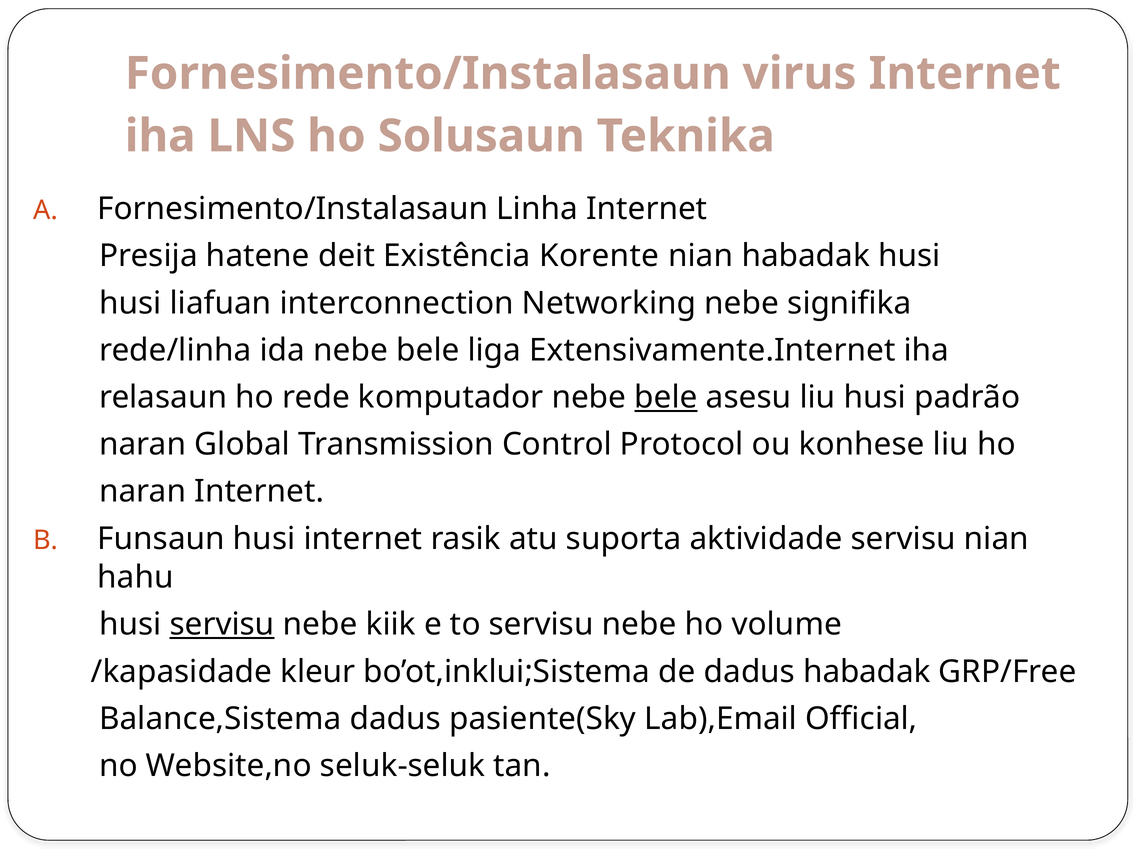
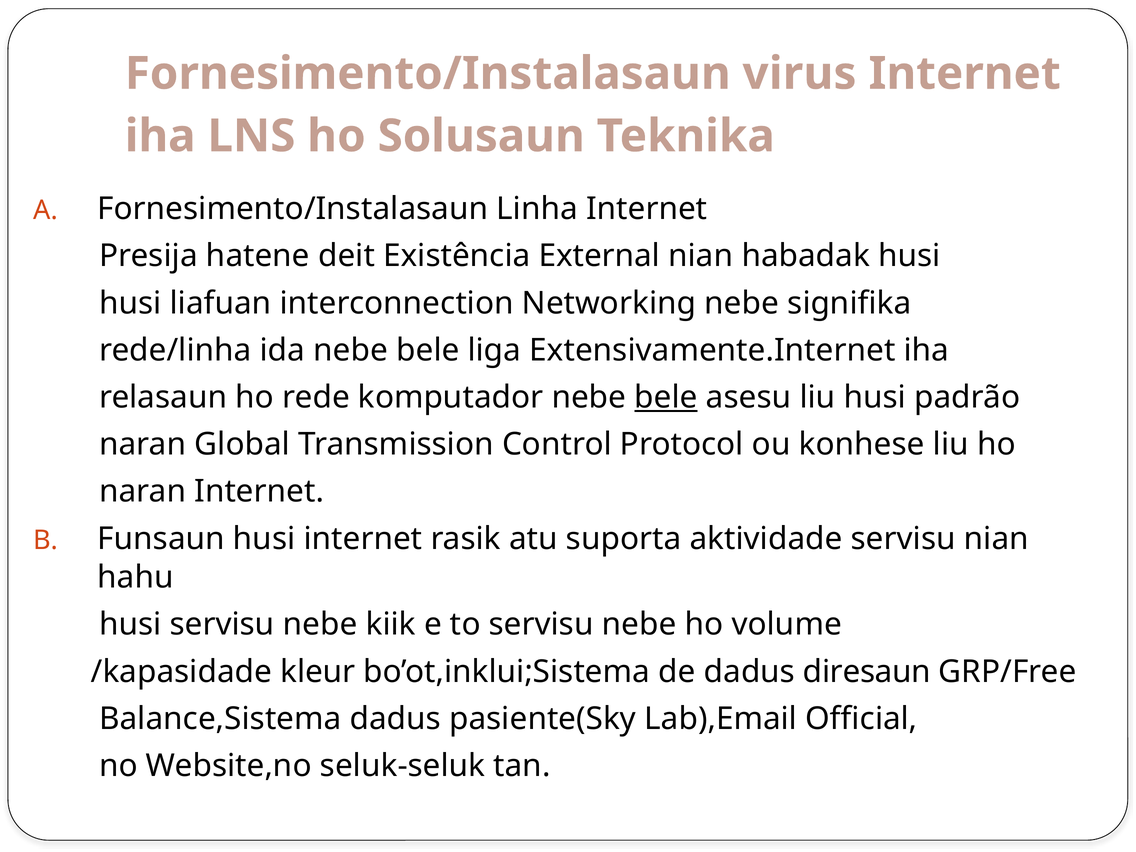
Korente: Korente -> External
servisu at (222, 625) underline: present -> none
dadus habadak: habadak -> diresaun
